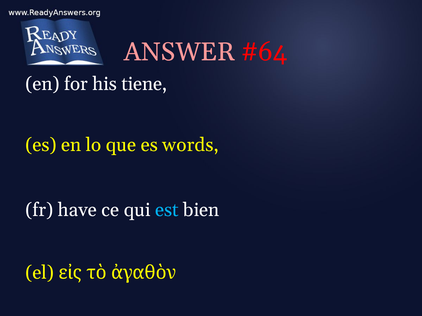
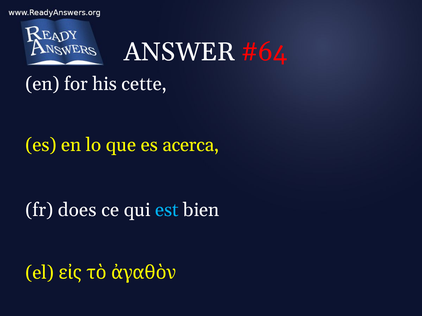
ANSWER colour: pink -> white
tiene: tiene -> cette
words: words -> acerca
have: have -> does
